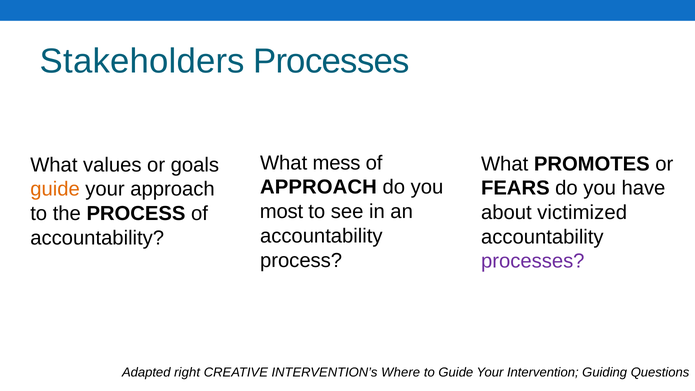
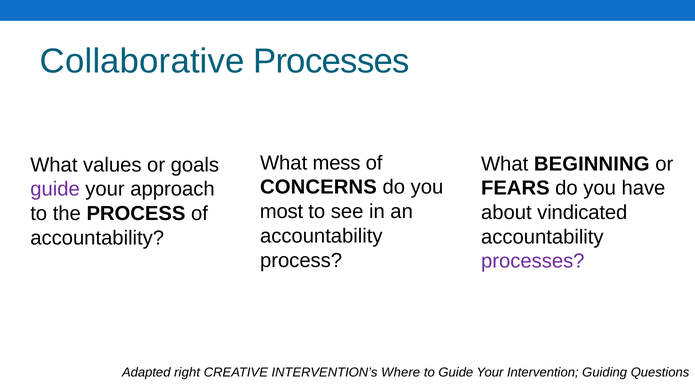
Stakeholders: Stakeholders -> Collaborative
PROMOTES: PROMOTES -> BEGINNING
APPROACH at (318, 187): APPROACH -> CONCERNS
guide at (55, 189) colour: orange -> purple
victimized: victimized -> vindicated
